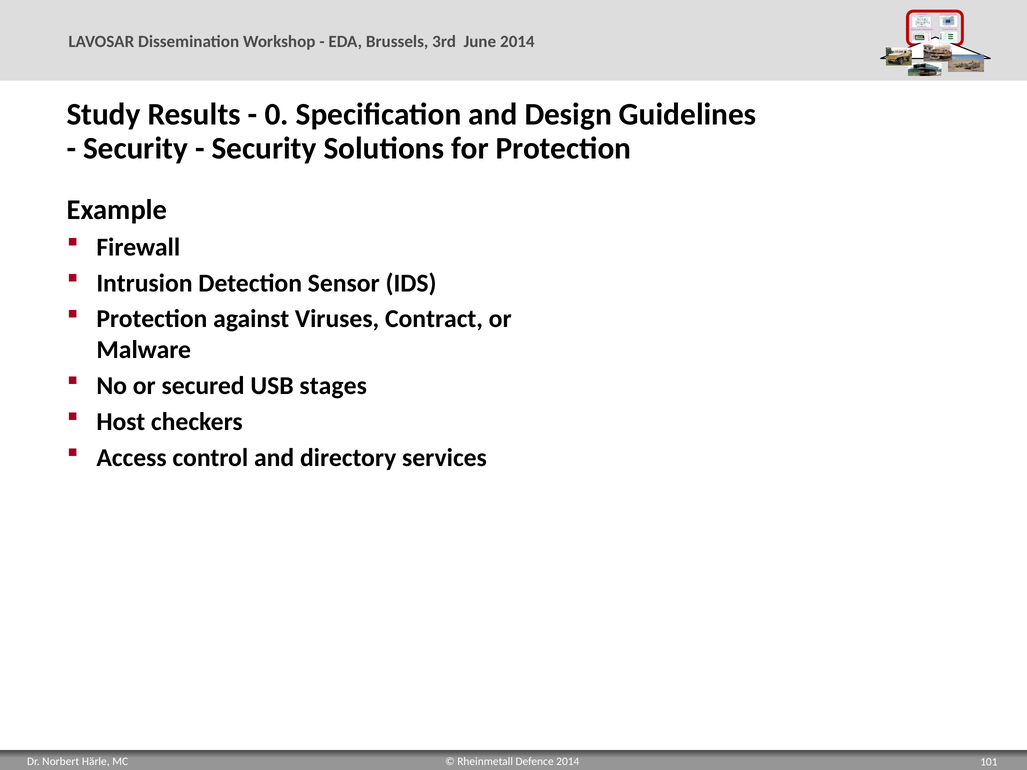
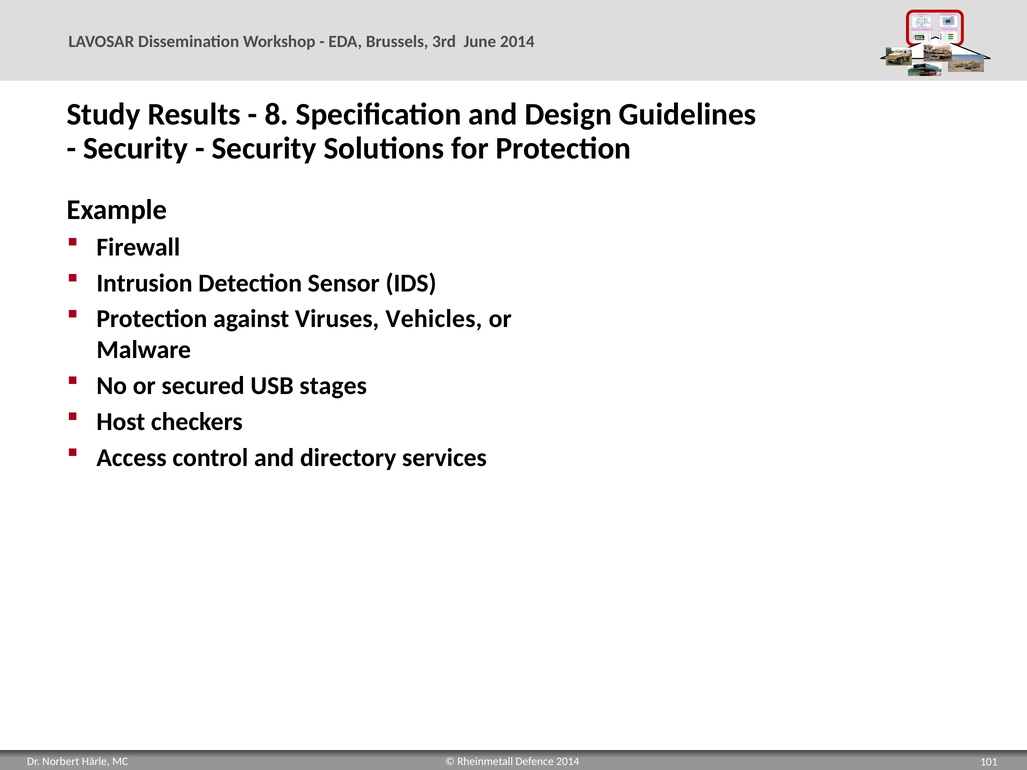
0: 0 -> 8
Contract: Contract -> Vehicles
